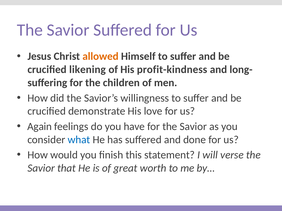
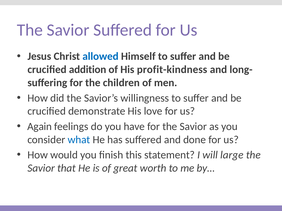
allowed colour: orange -> blue
likening: likening -> addition
verse: verse -> large
